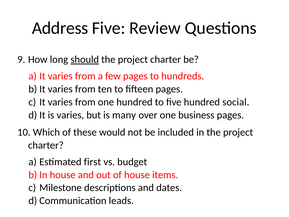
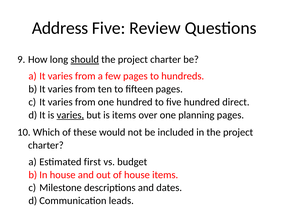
social: social -> direct
varies at (70, 115) underline: none -> present
is many: many -> items
business: business -> planning
